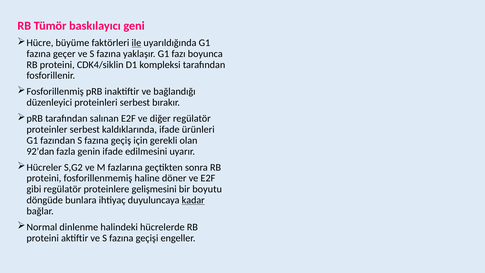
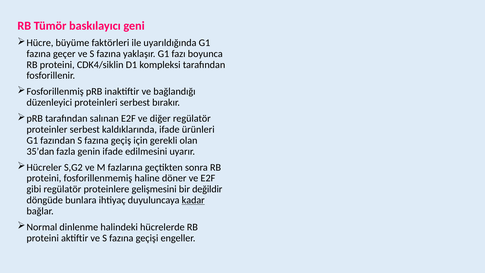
ile underline: present -> none
92’dan: 92’dan -> 35’dan
boyutu: boyutu -> değildir
